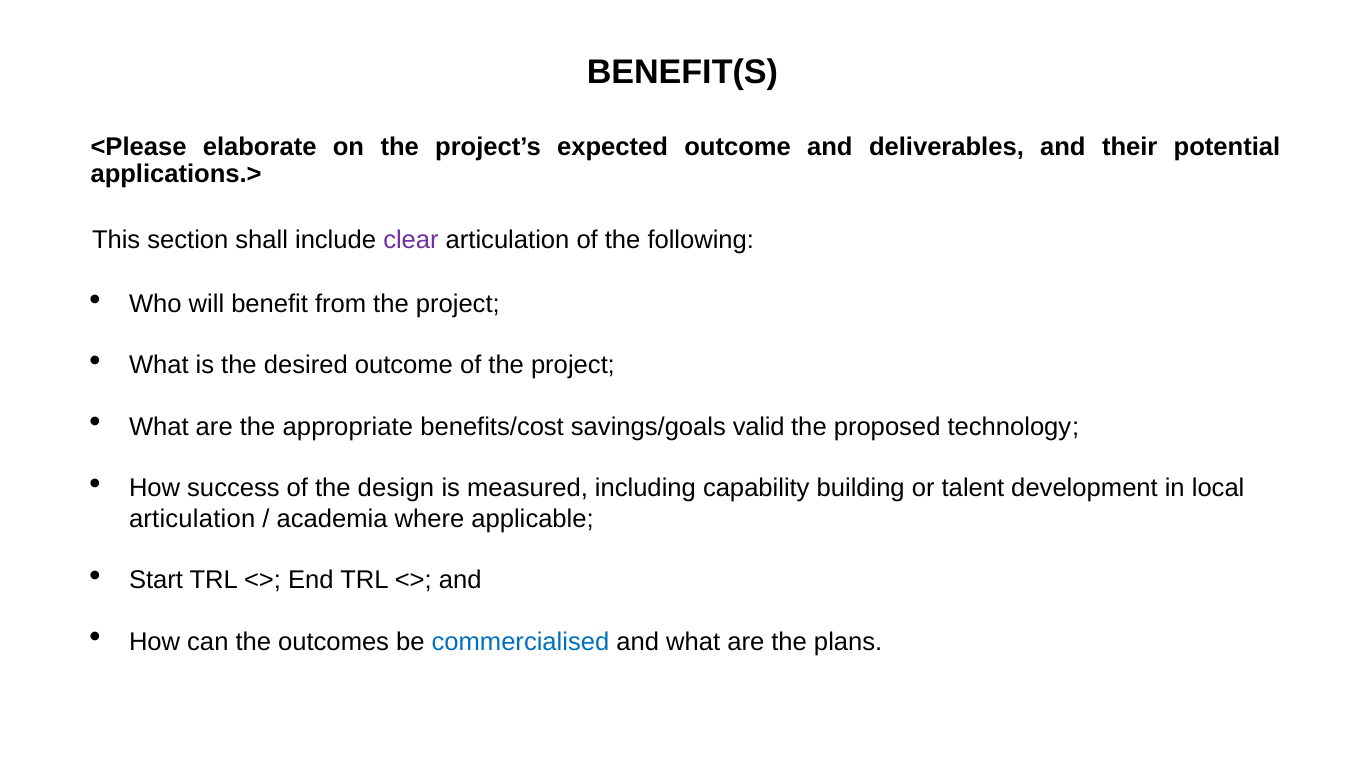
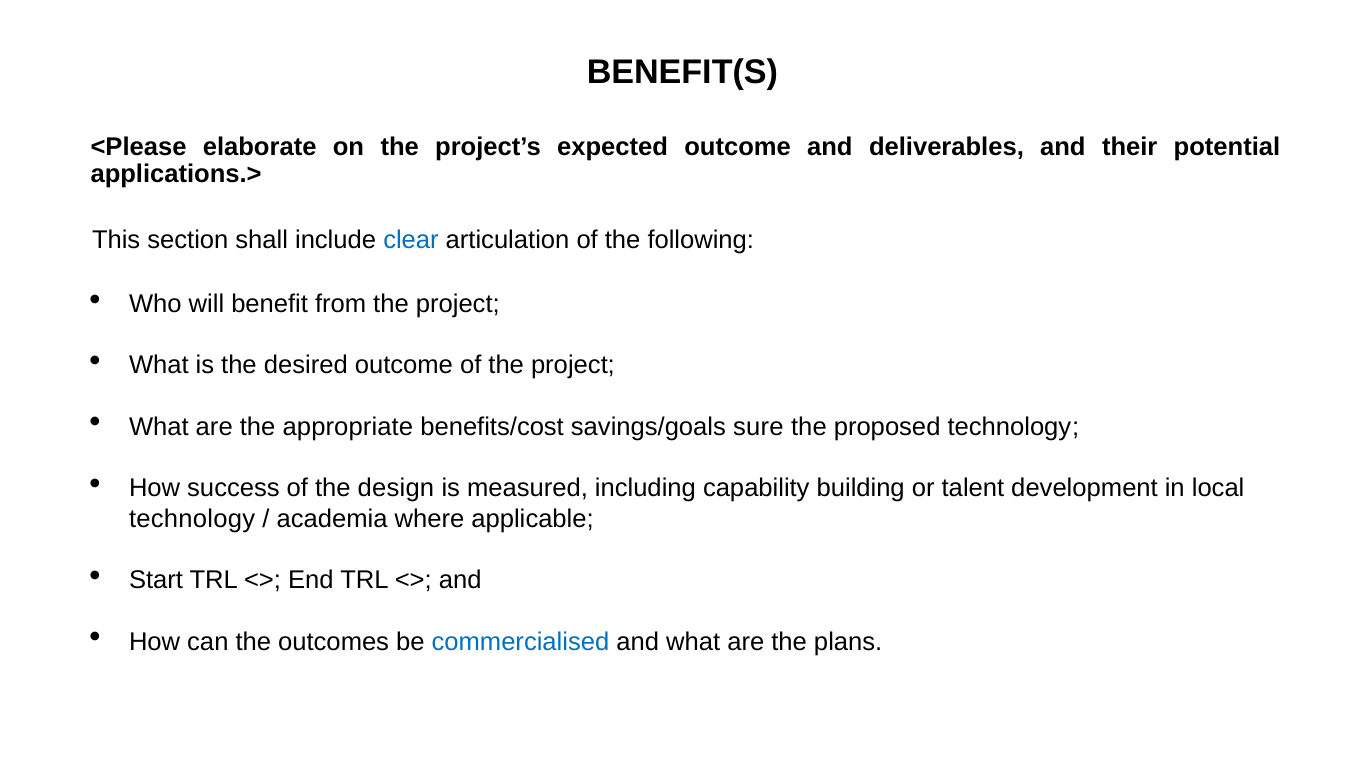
clear colour: purple -> blue
valid: valid -> sure
articulation at (192, 519): articulation -> technology
